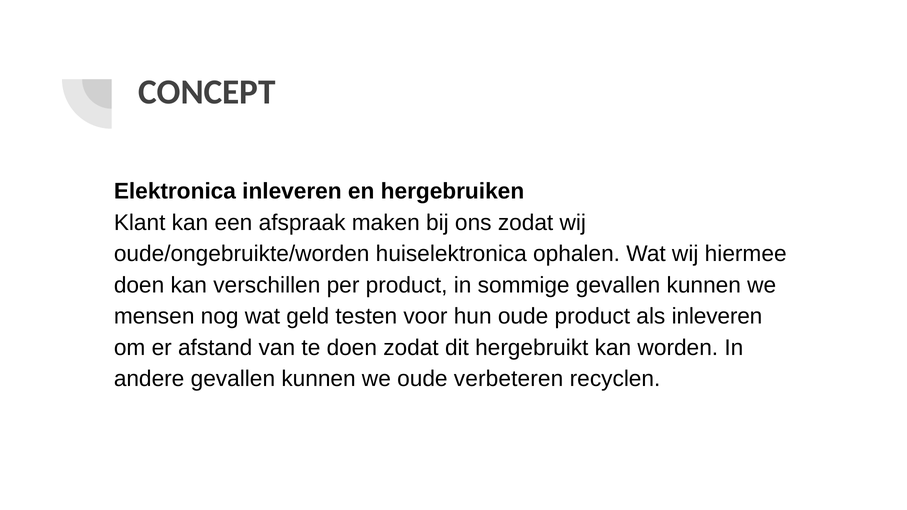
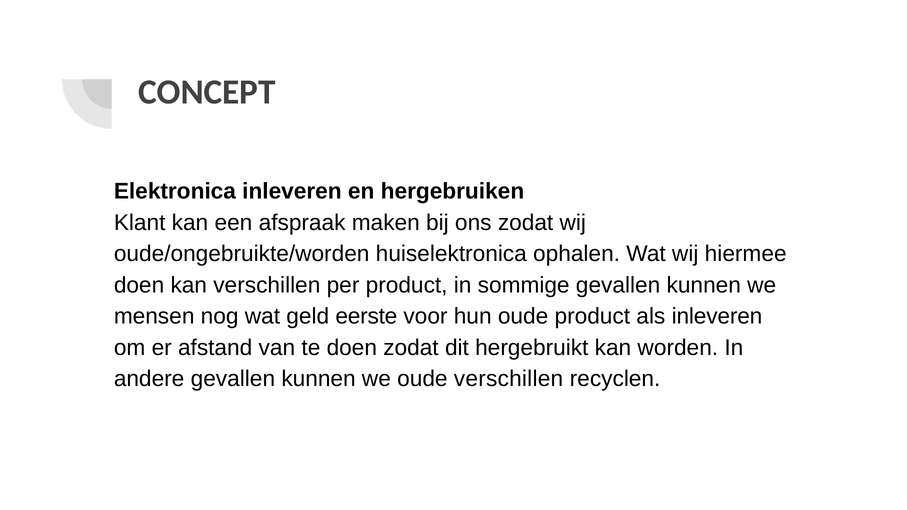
testen: testen -> eerste
oude verbeteren: verbeteren -> verschillen
